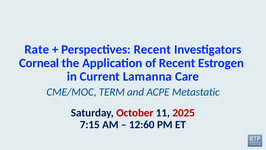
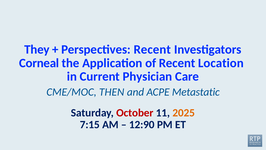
Rate: Rate -> They
Estrogen: Estrogen -> Location
Lamanna: Lamanna -> Physician
TERM: TERM -> THEN
2025 colour: red -> orange
12:60: 12:60 -> 12:90
